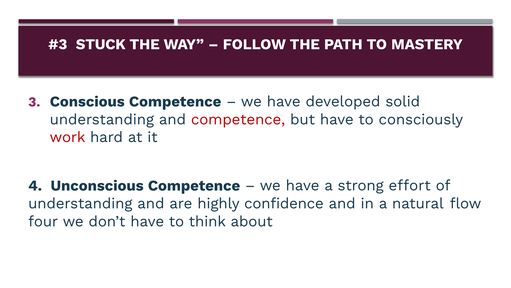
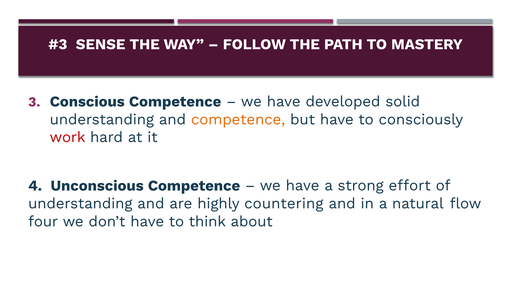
STUCK: STUCK -> SENSE
competence at (238, 119) colour: red -> orange
confidence: confidence -> countering
